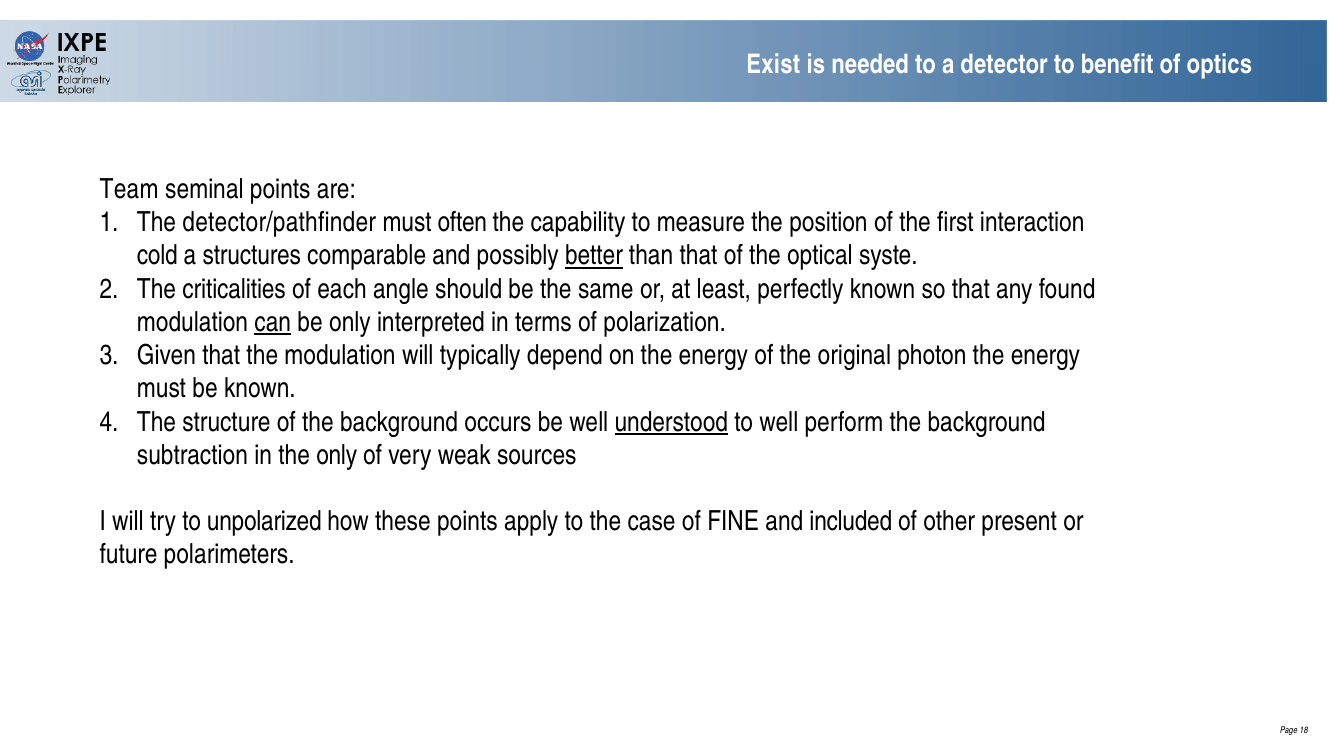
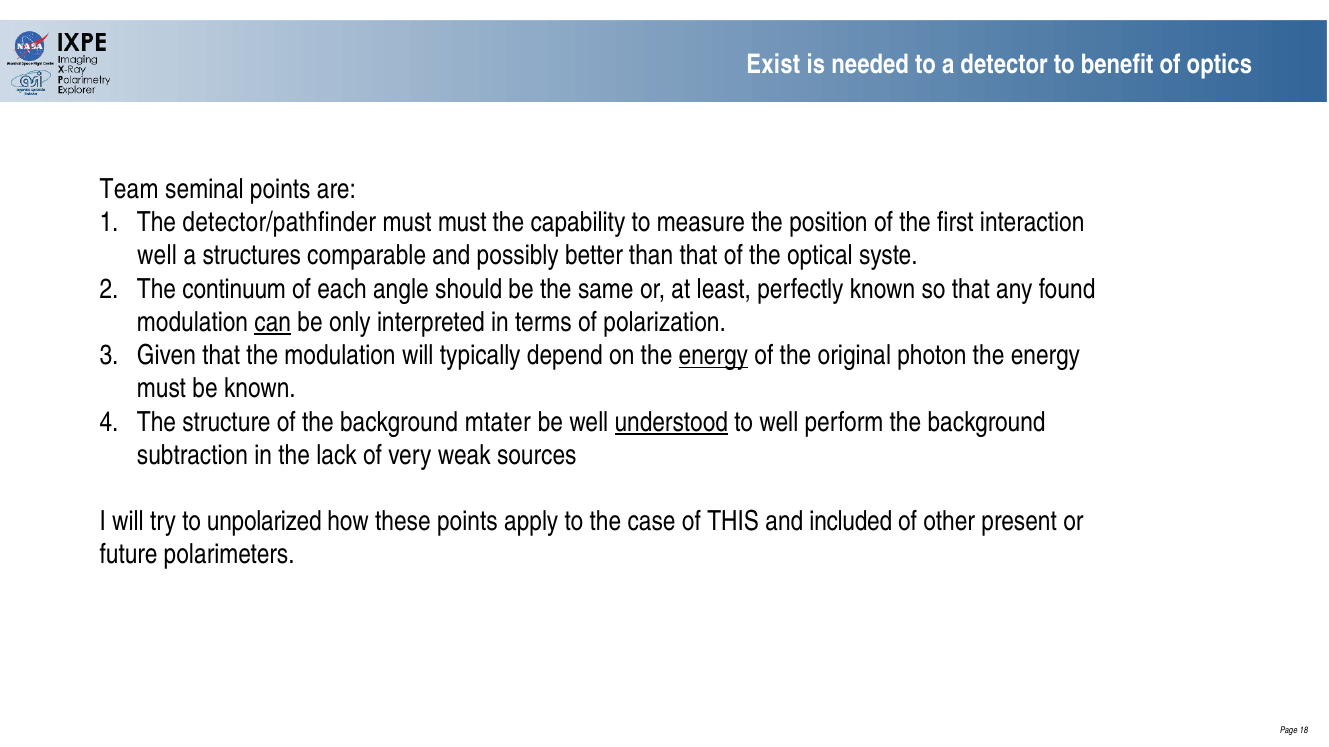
must often: often -> must
cold at (157, 256): cold -> well
better underline: present -> none
criticalities: criticalities -> continuum
energy at (713, 356) underline: none -> present
occurs: occurs -> mtater
the only: only -> lack
FINE: FINE -> THIS
